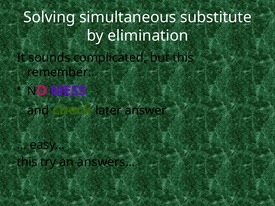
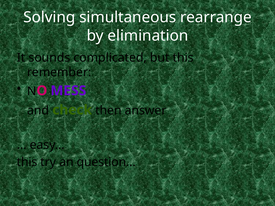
substitute: substitute -> rearrange
later: later -> then
answers…: answers… -> question…
